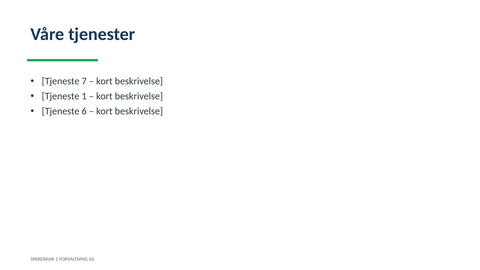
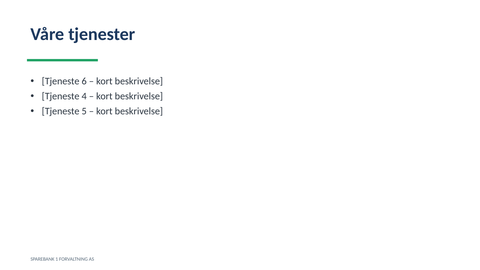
7: 7 -> 6
Tjeneste 1: 1 -> 4
6: 6 -> 5
